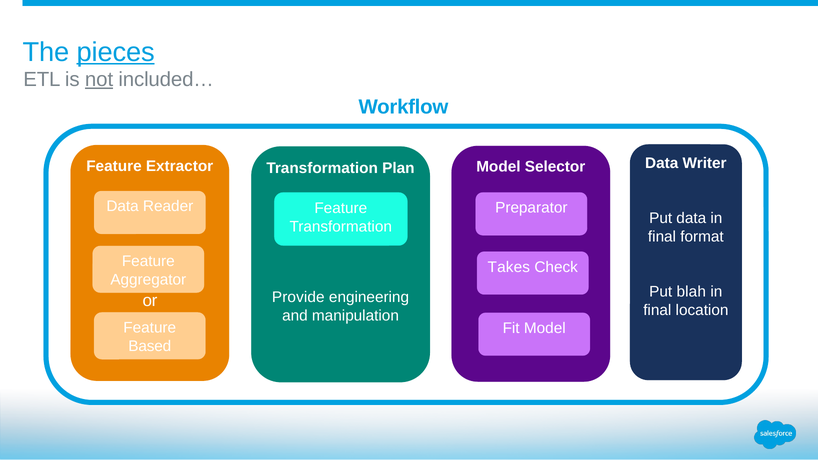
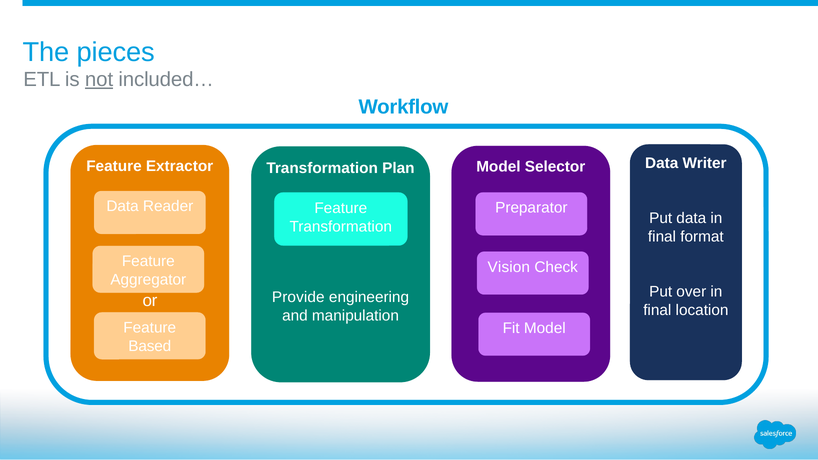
pieces underline: present -> none
Takes: Takes -> Vision
blah: blah -> over
